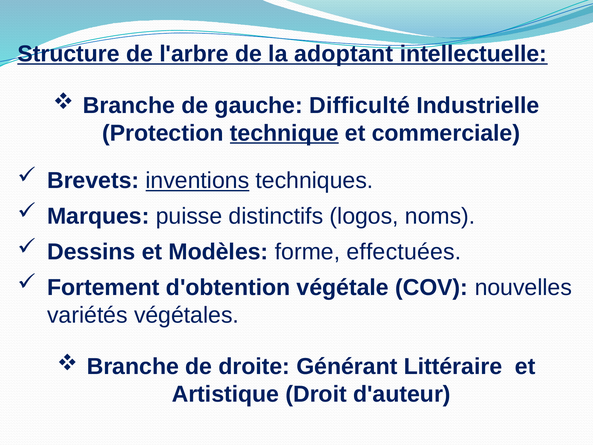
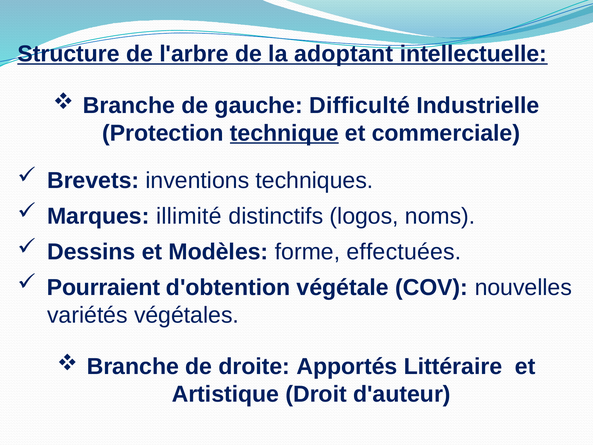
inventions underline: present -> none
puisse: puisse -> illimité
Fortement: Fortement -> Pourraient
Générant: Générant -> Apportés
